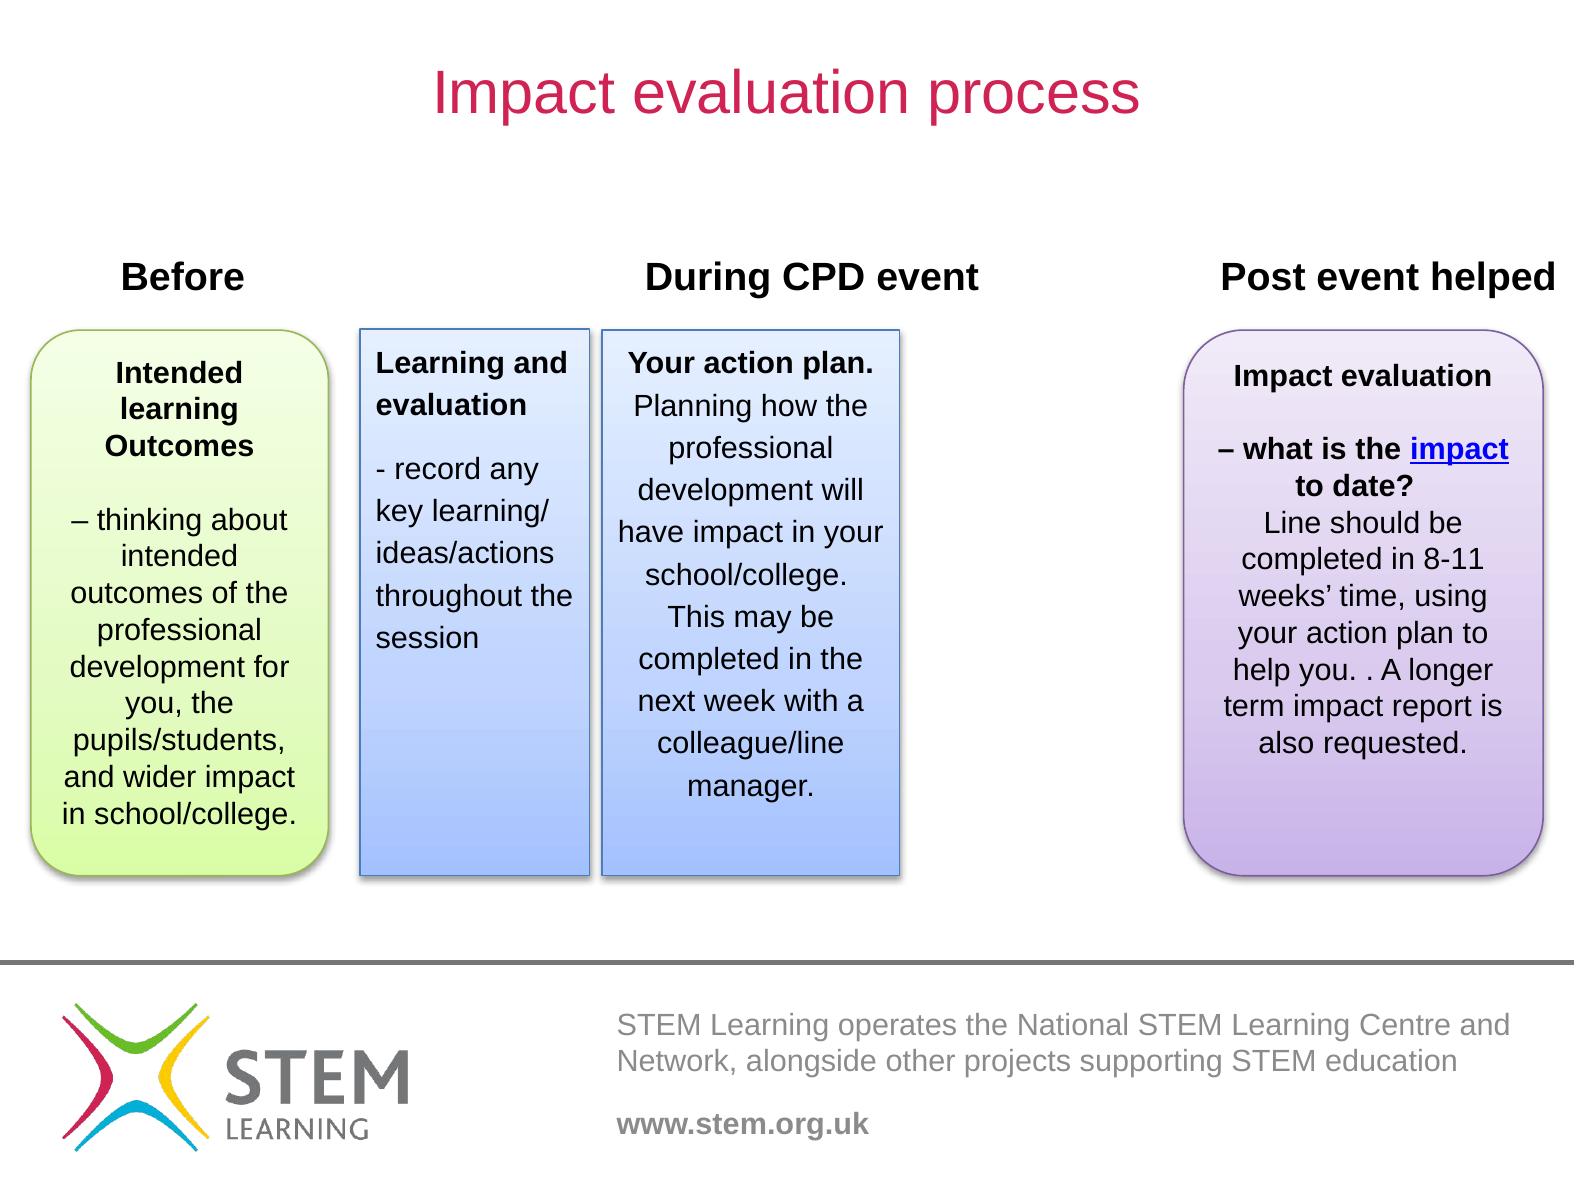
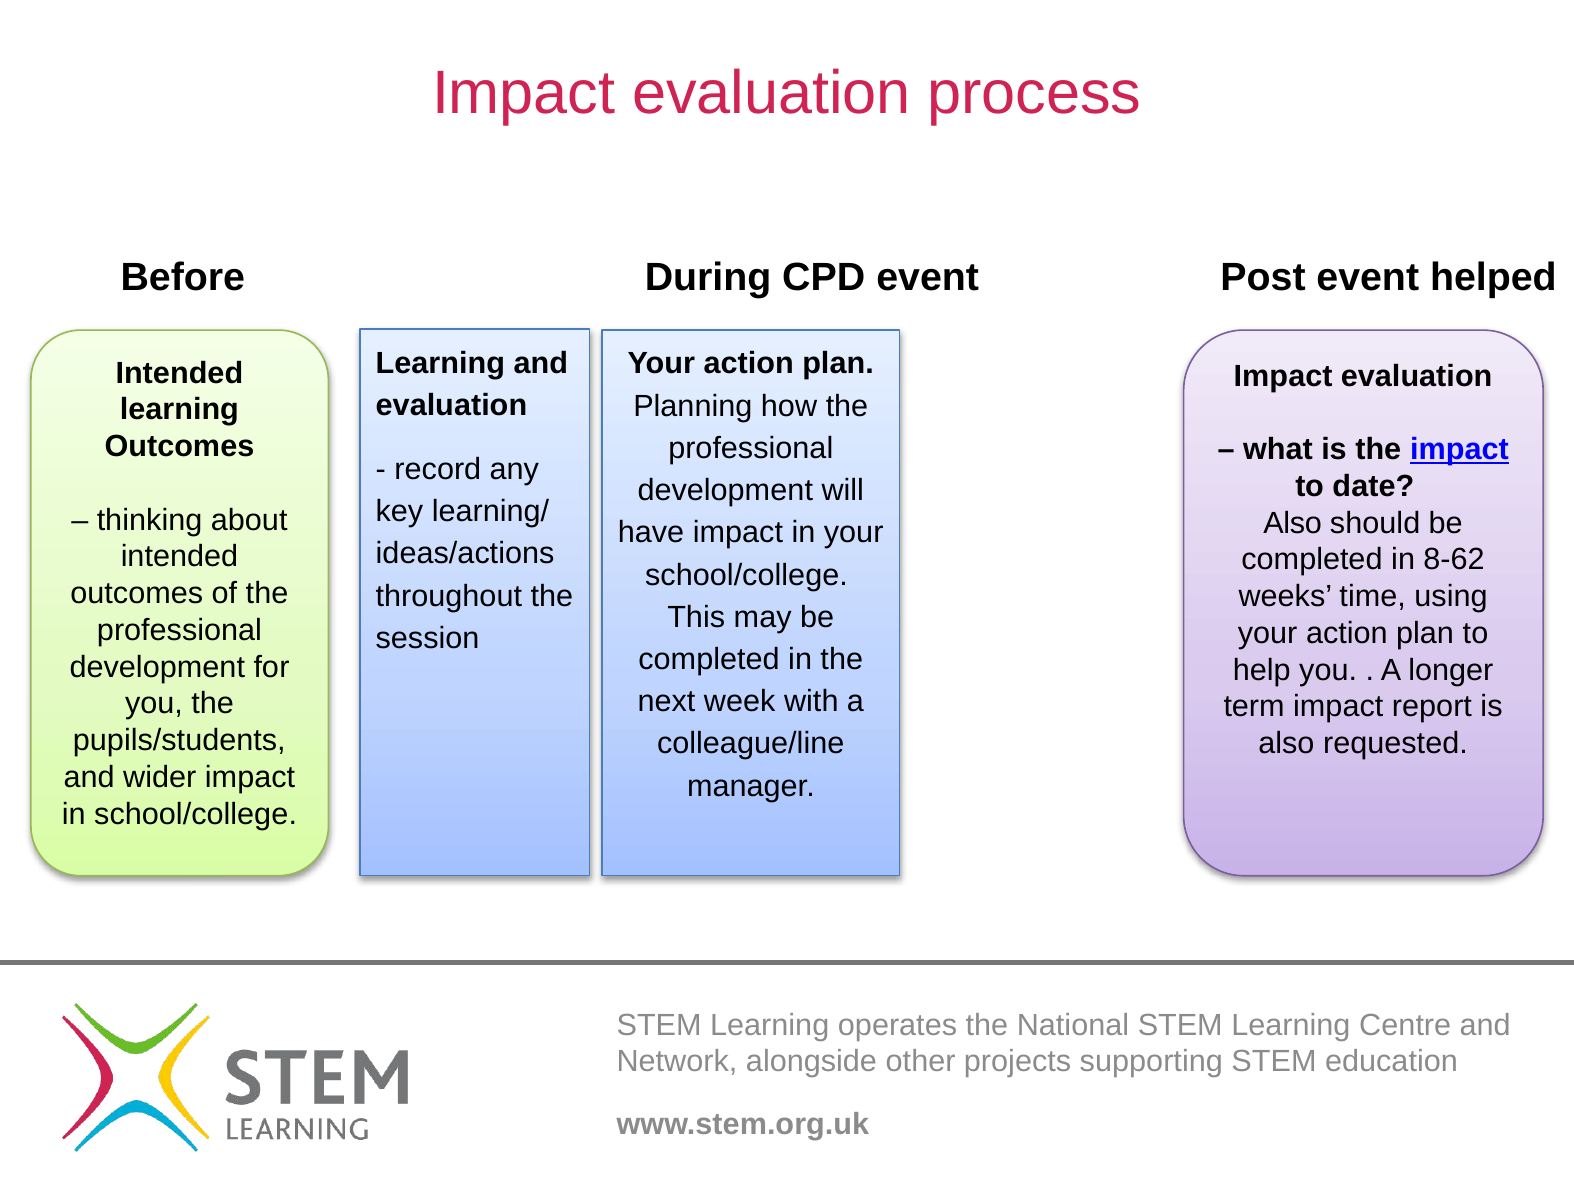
Line at (1293, 523): Line -> Also
8-11: 8-11 -> 8-62
